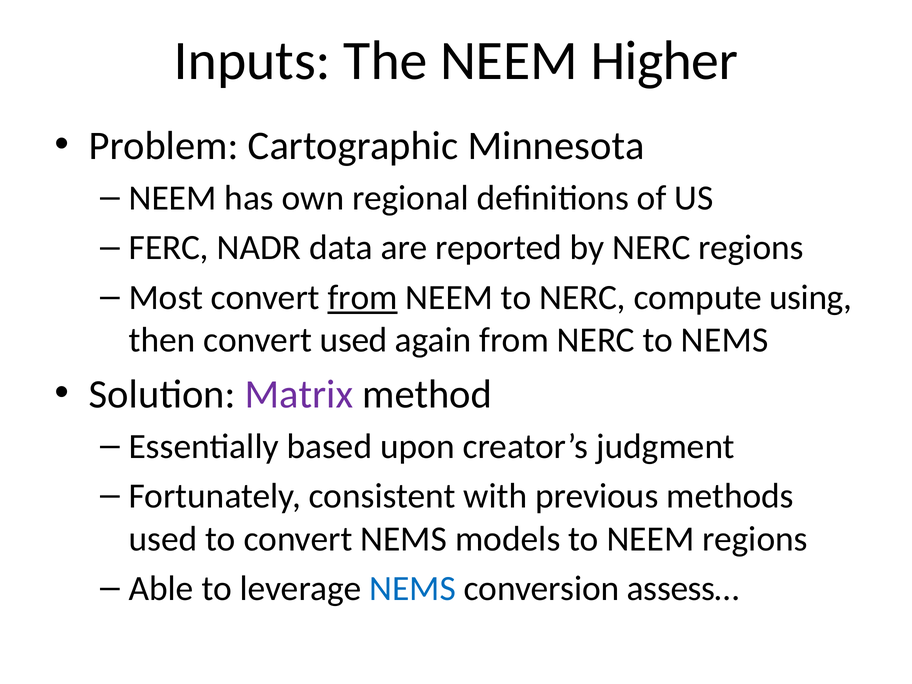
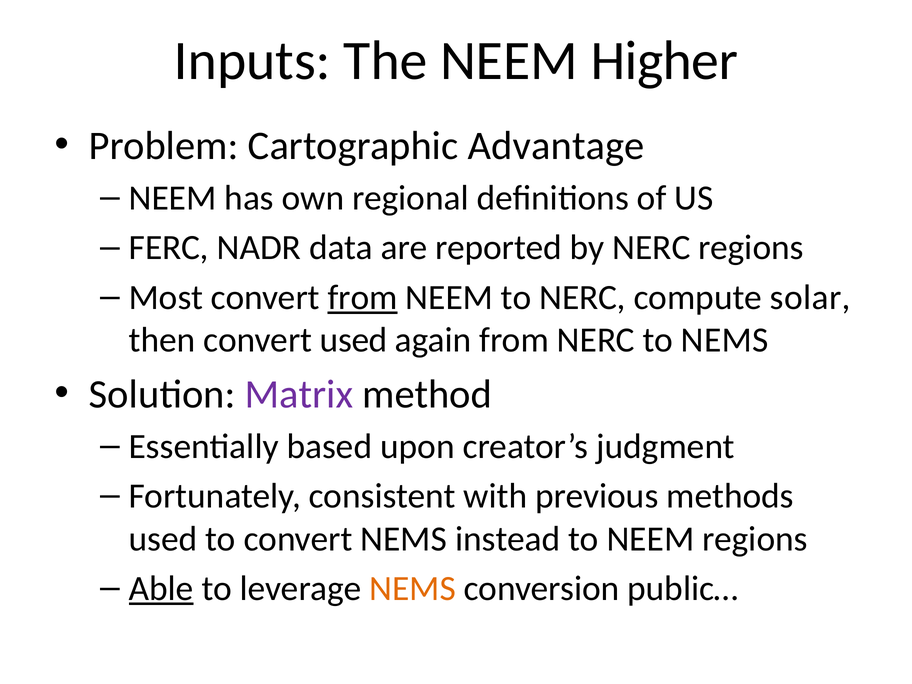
Minnesota: Minnesota -> Advantage
using: using -> solar
models: models -> instead
Able underline: none -> present
NEMS at (412, 588) colour: blue -> orange
assess…: assess… -> public…
